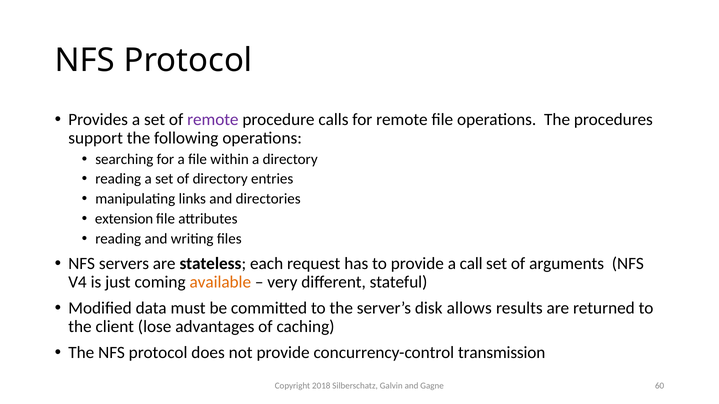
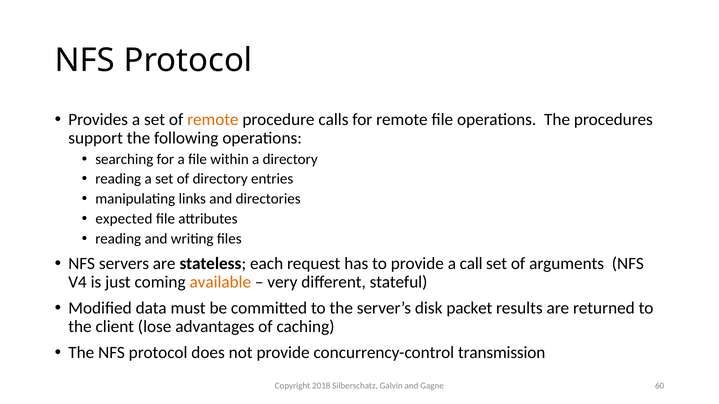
remote at (213, 120) colour: purple -> orange
extension: extension -> expected
allows: allows -> packet
